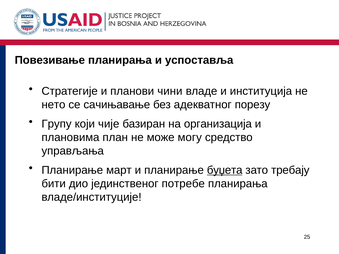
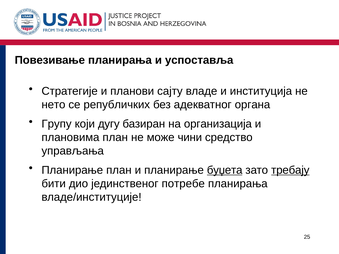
чини: чини -> сајту
сачињавање: сачињавање -> републичких
порезу: порезу -> органа
чије: чије -> дугу
могу: могу -> чини
Планирање март: март -> план
требају underline: none -> present
